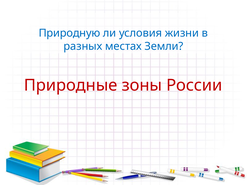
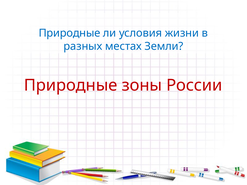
Природную at (69, 33): Природную -> Природные
